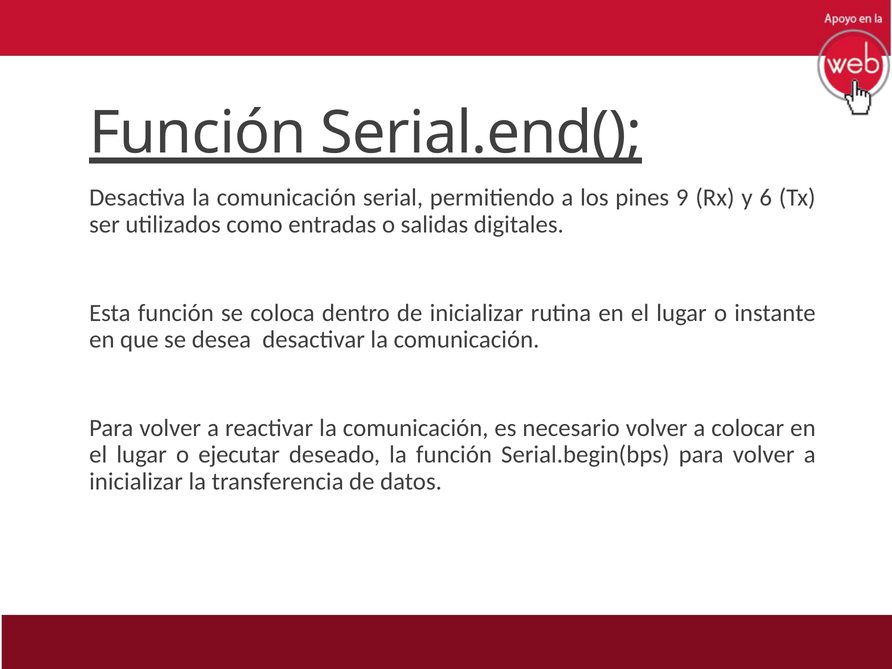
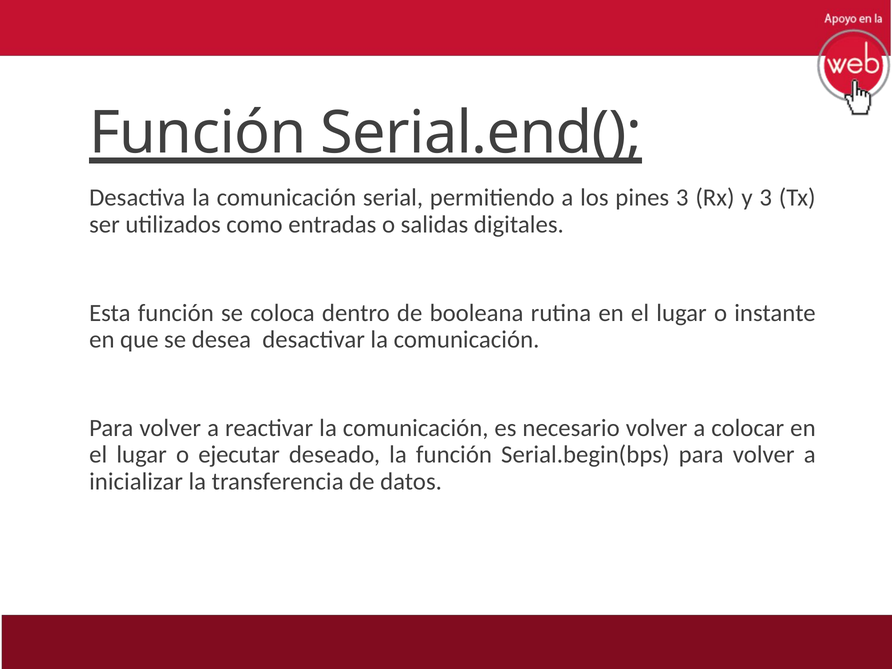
pines 9: 9 -> 3
y 6: 6 -> 3
de inicializar: inicializar -> booleana
